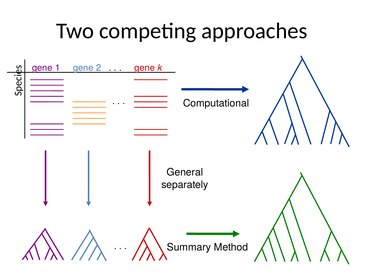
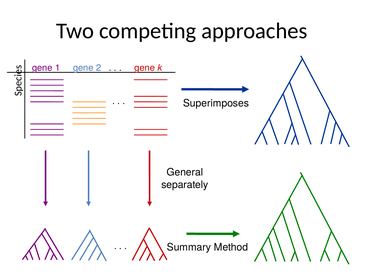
Computational: Computational -> Superimposes
